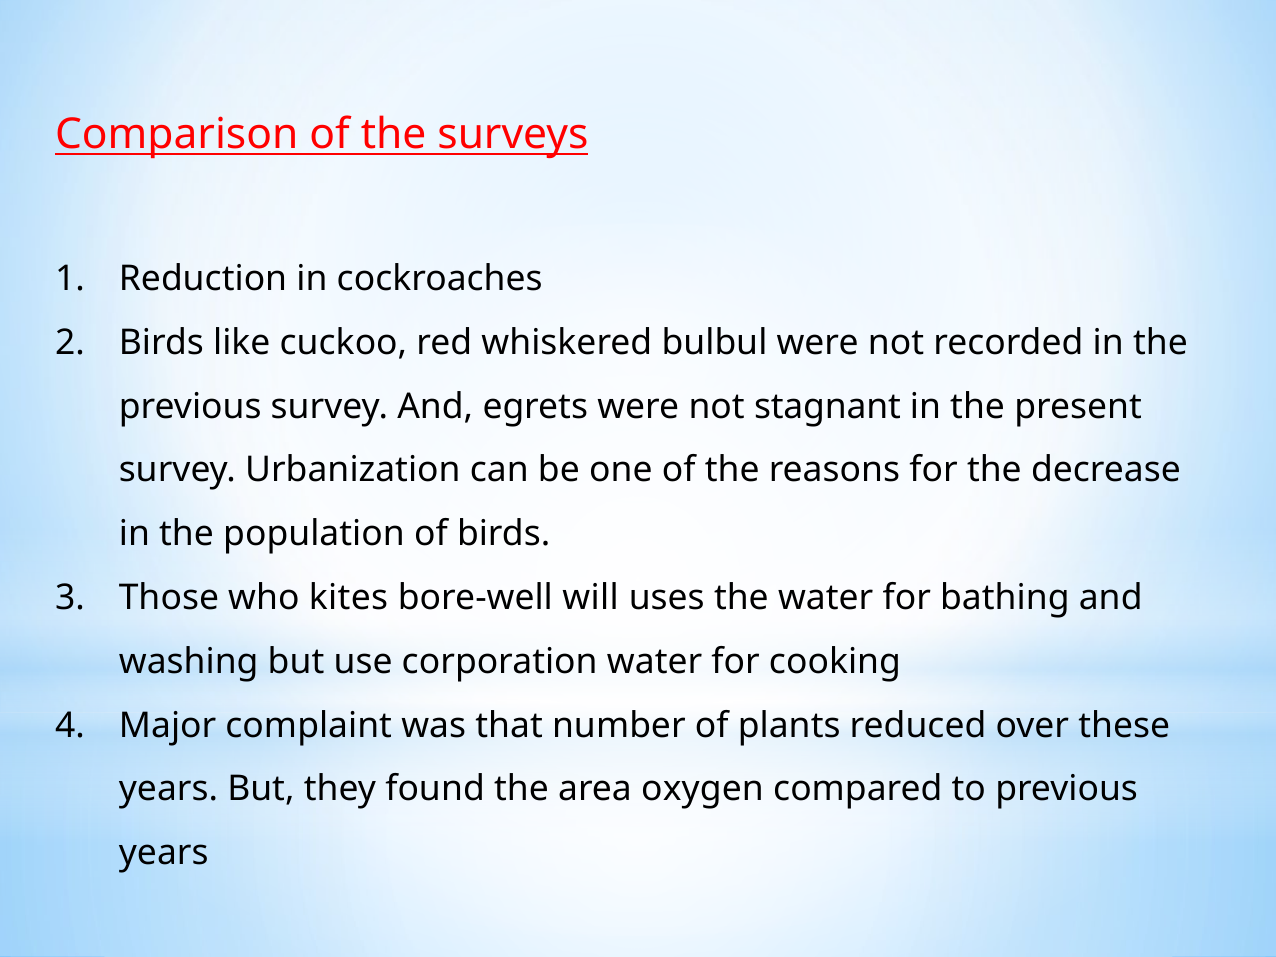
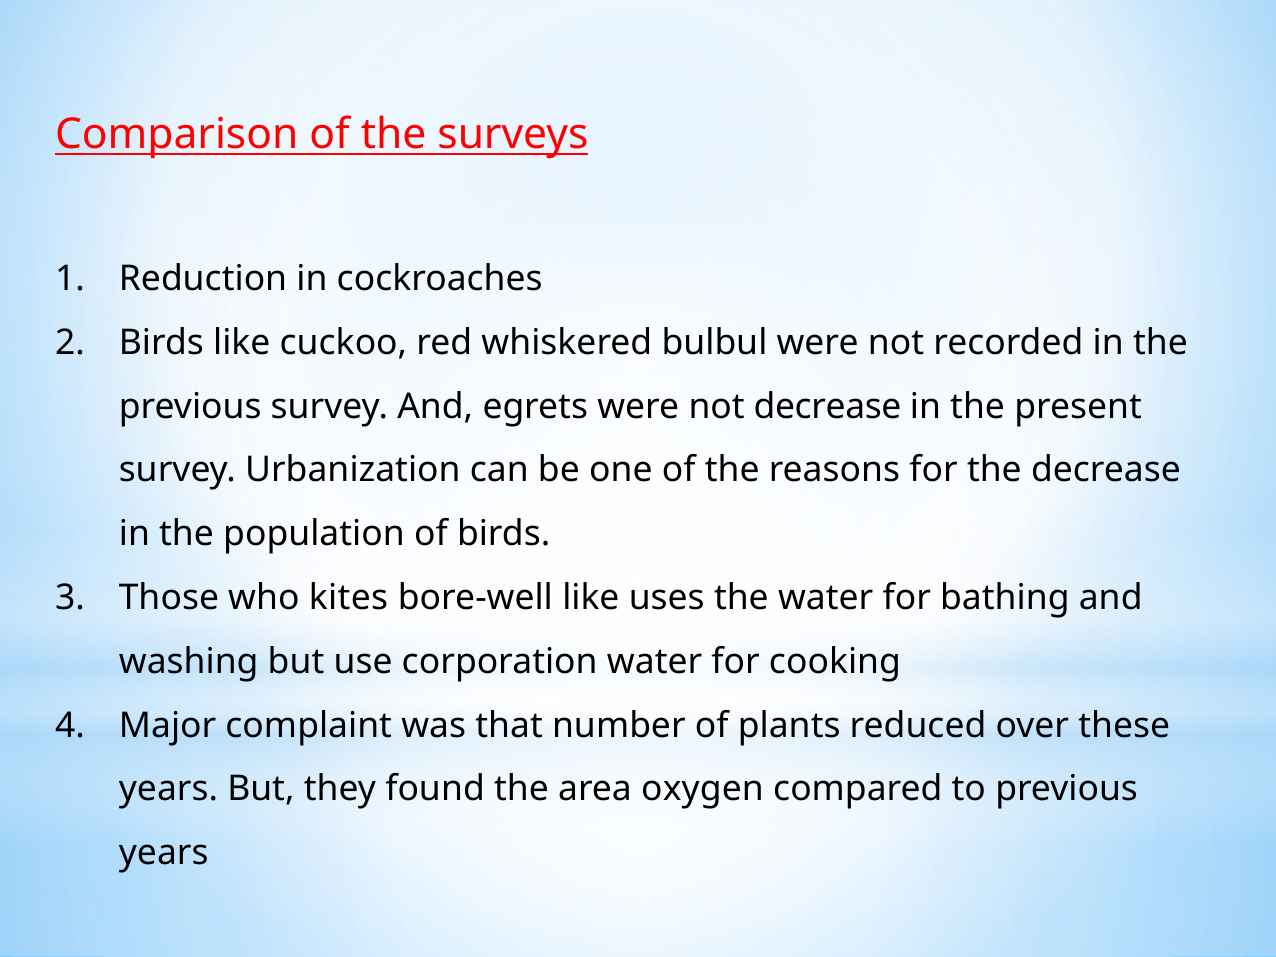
not stagnant: stagnant -> decrease
bore-well will: will -> like
